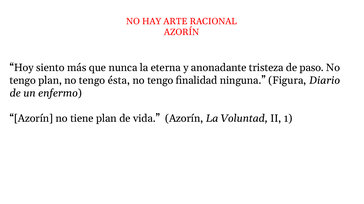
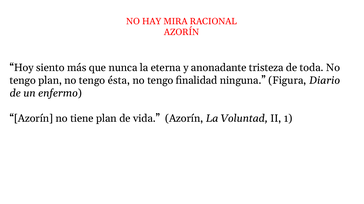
ARTE: ARTE -> MIRA
paso: paso -> toda
